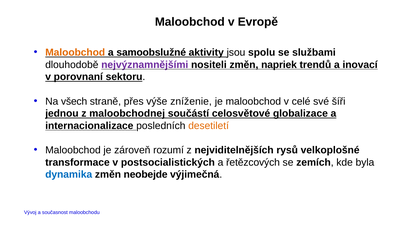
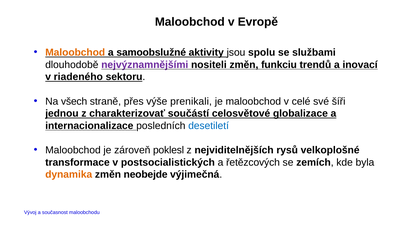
napriek: napriek -> funkciu
porovnaní: porovnaní -> riadeného
zníženie: zníženie -> prenikali
maloobchodnej: maloobchodnej -> charakterizovať
desetiletí colour: orange -> blue
rozumí: rozumí -> poklesl
dynamika colour: blue -> orange
